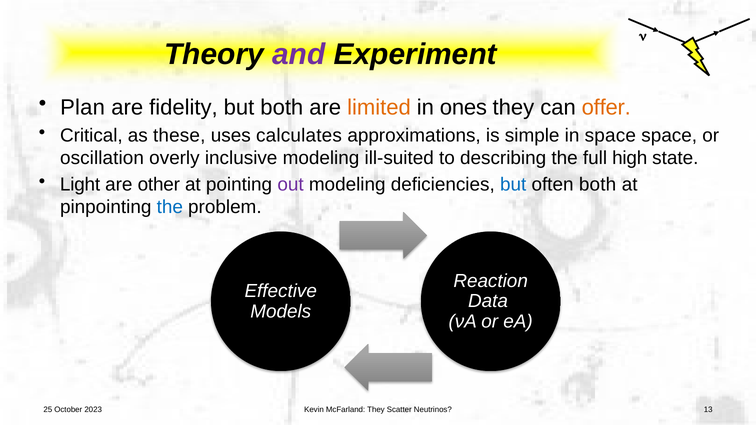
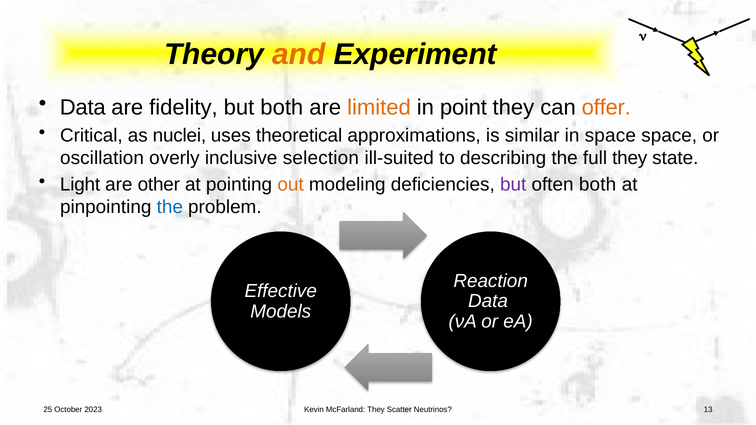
and colour: purple -> orange
Plan at (83, 107): Plan -> Data
ones: ones -> point
these: these -> nuclei
calculates: calculates -> theoretical
simple: simple -> similar
inclusive modeling: modeling -> selection
full high: high -> they
out colour: purple -> orange
but at (513, 185) colour: blue -> purple
